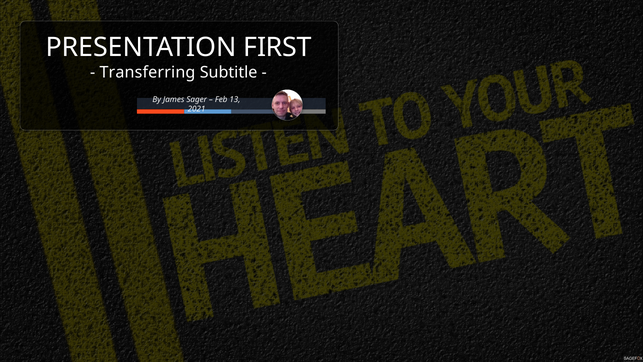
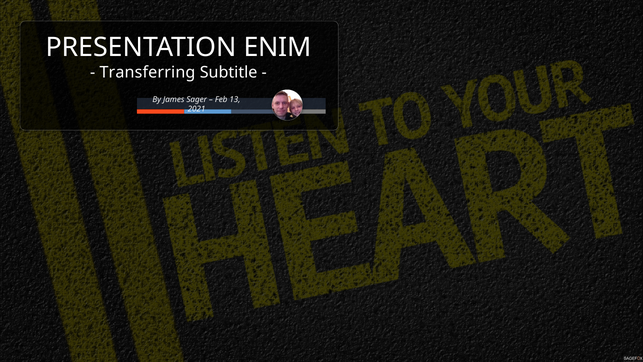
FIRST: FIRST -> ENIM
